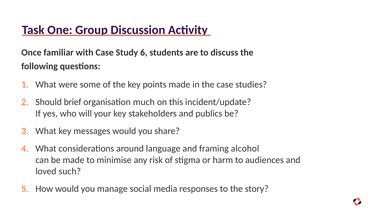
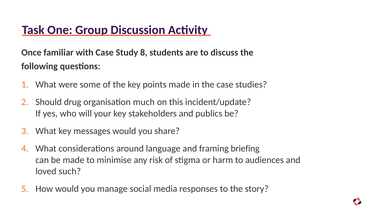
6: 6 -> 8
brief: brief -> drug
alcohol: alcohol -> briefing
